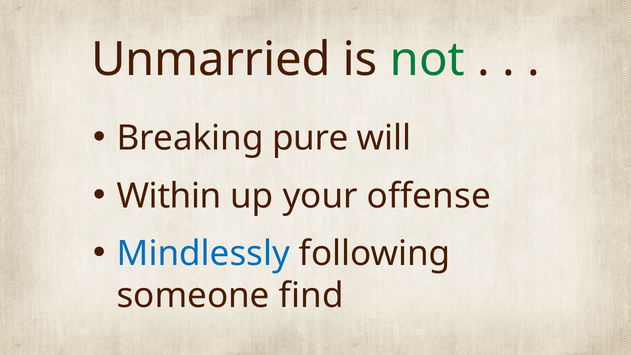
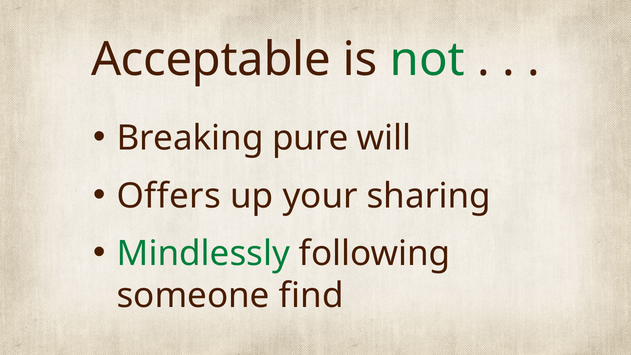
Unmarried: Unmarried -> Acceptable
Within: Within -> Offers
offense: offense -> sharing
Mindlessly colour: blue -> green
